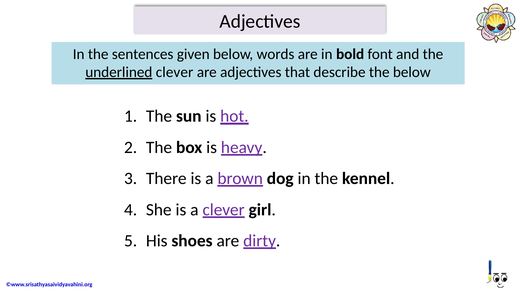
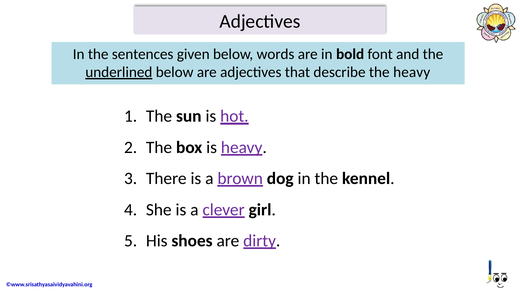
underlined clever: clever -> below
the below: below -> heavy
